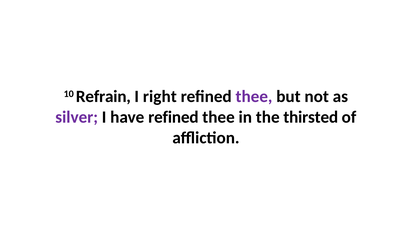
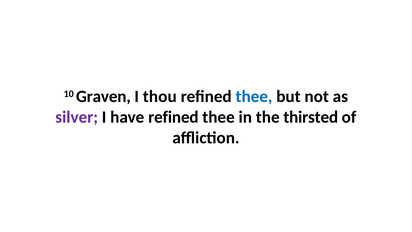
Refrain: Refrain -> Graven
right: right -> thou
thee at (254, 96) colour: purple -> blue
